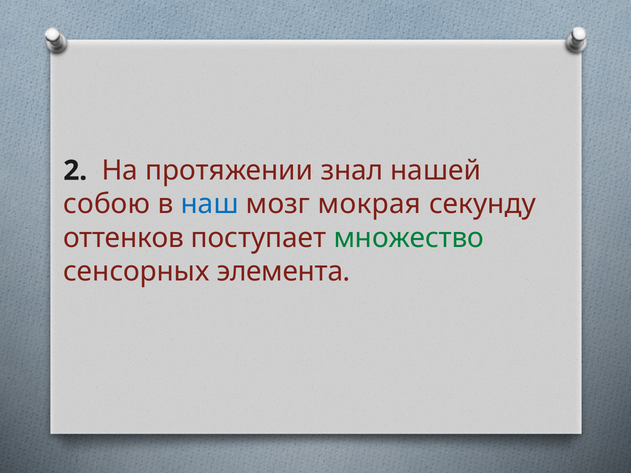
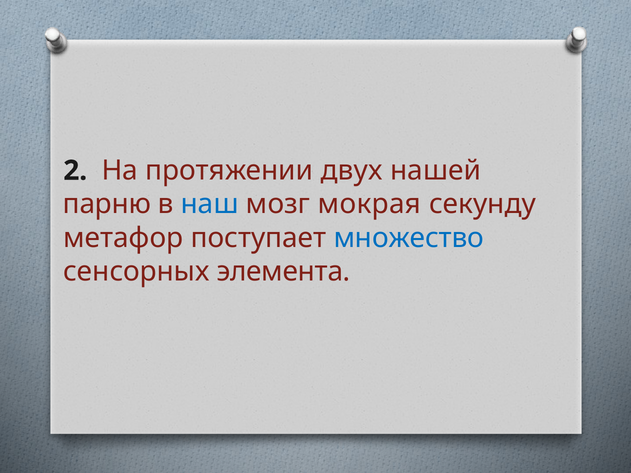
знал: знал -> двух
собою: собою -> парню
оттенков: оттенков -> метафор
множество colour: green -> blue
